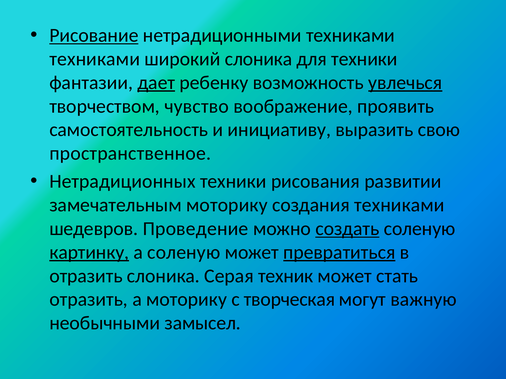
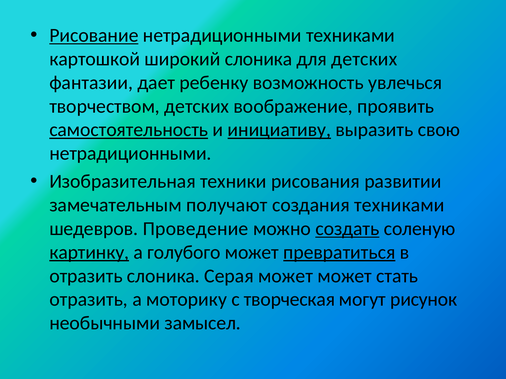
техниками at (95, 59): техниками -> картошкой
для техники: техники -> детских
дает underline: present -> none
увлечься underline: present -> none
творчеством чувство: чувство -> детских
самостоятельность underline: none -> present
инициативу underline: none -> present
пространственное at (130, 154): пространственное -> нетрадиционными
Нетрадиционных: Нетрадиционных -> Изобразительная
замечательным моторику: моторику -> получают
а соленую: соленую -> голубого
Серая техник: техник -> может
важную: важную -> рисунок
